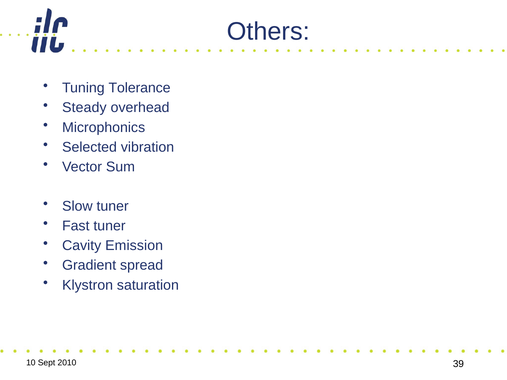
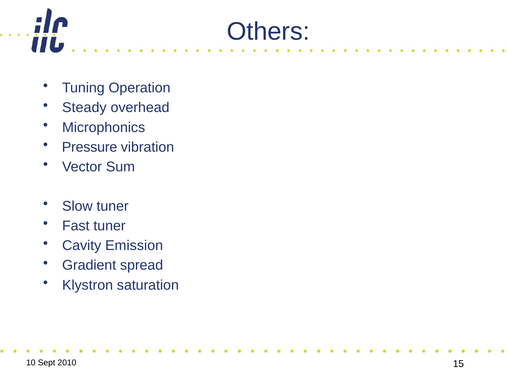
Tolerance: Tolerance -> Operation
Selected: Selected -> Pressure
39: 39 -> 15
